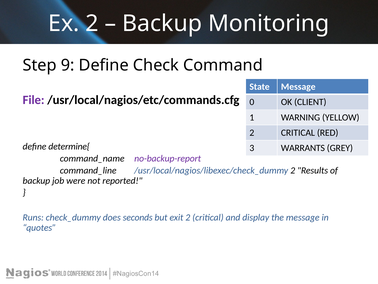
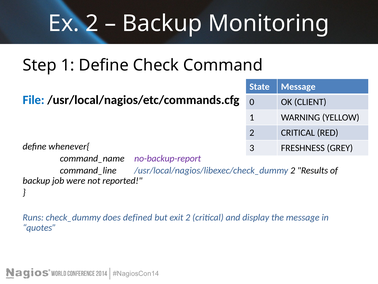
Step 9: 9 -> 1
File colour: purple -> blue
determine{: determine{ -> whenever{
WARRANTS: WARRANTS -> FRESHNESS
seconds: seconds -> defined
